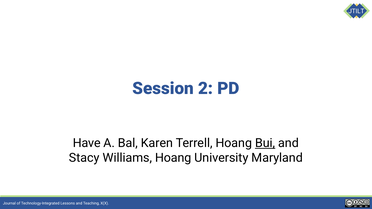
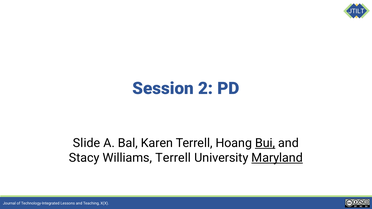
Have: Have -> Slide
Williams Hoang: Hoang -> Terrell
Maryland underline: none -> present
